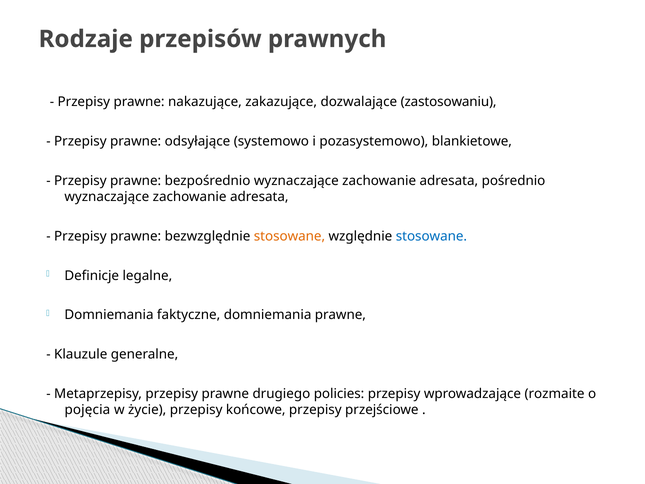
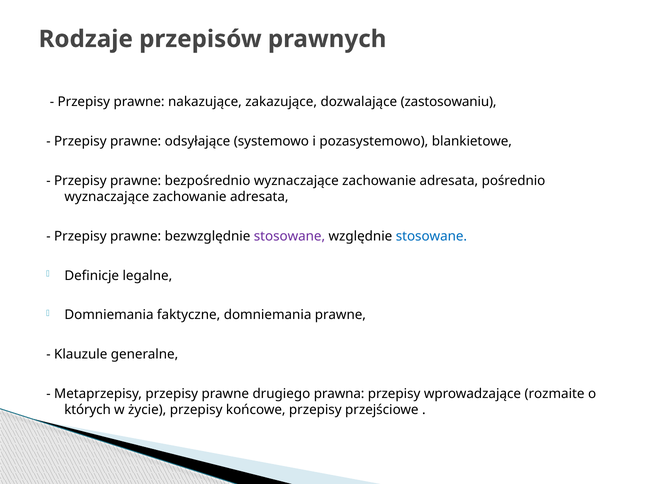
stosowane at (289, 236) colour: orange -> purple
policies: policies -> prawna
pojęcia: pojęcia -> których
